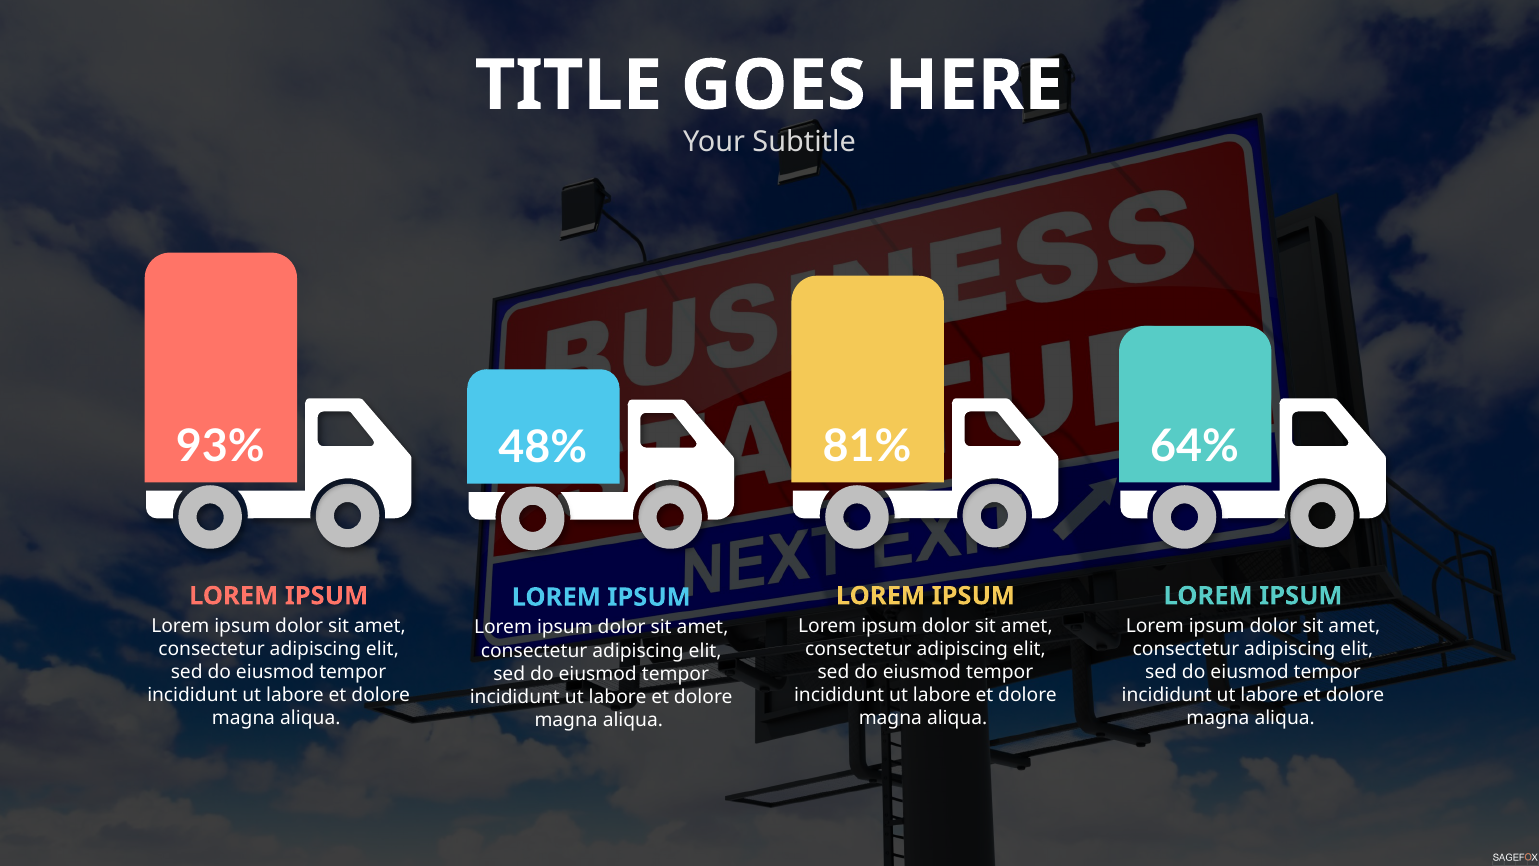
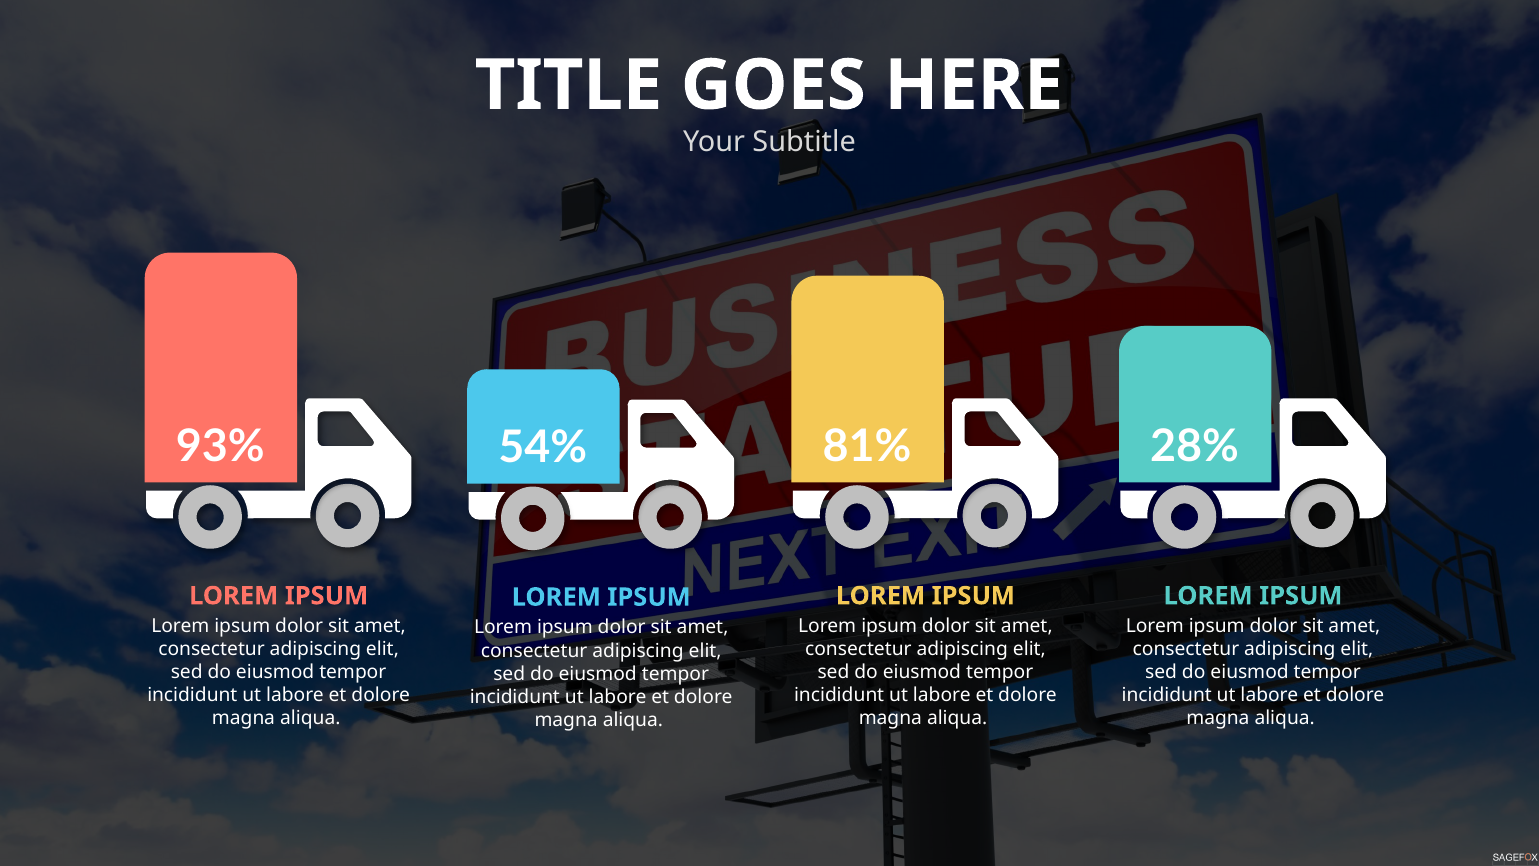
64%: 64% -> 28%
48%: 48% -> 54%
